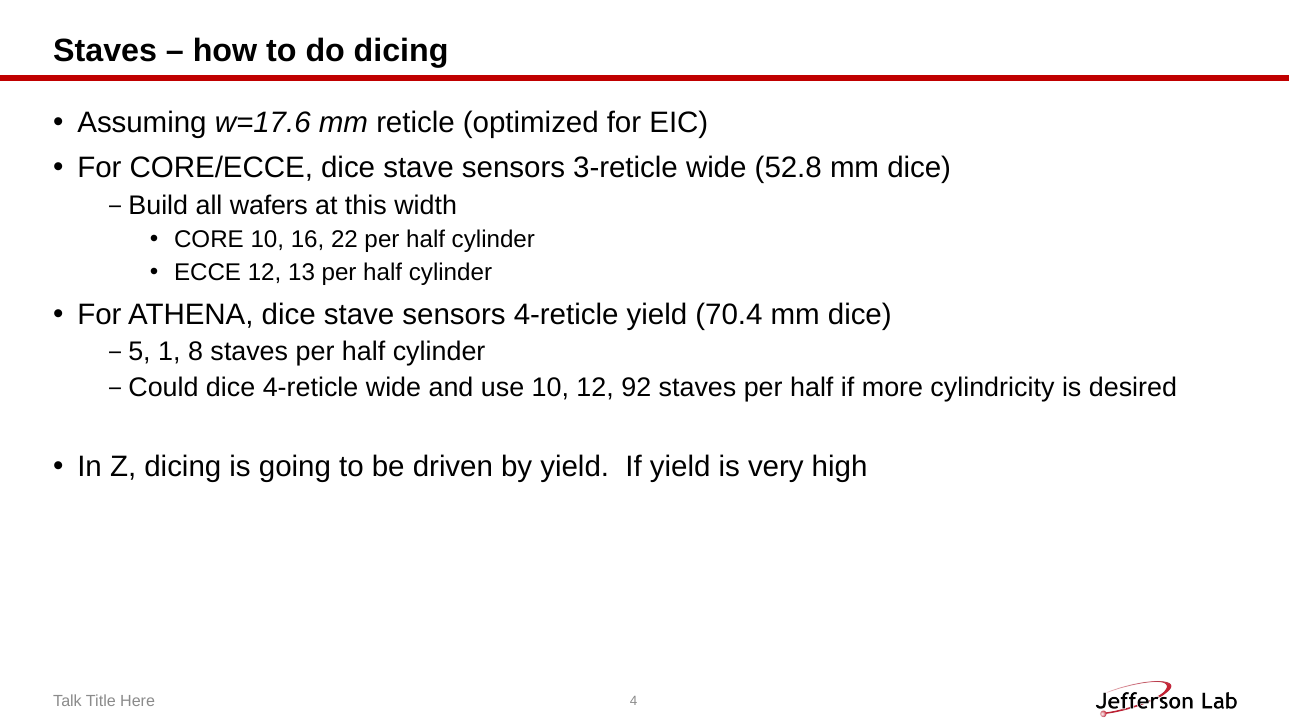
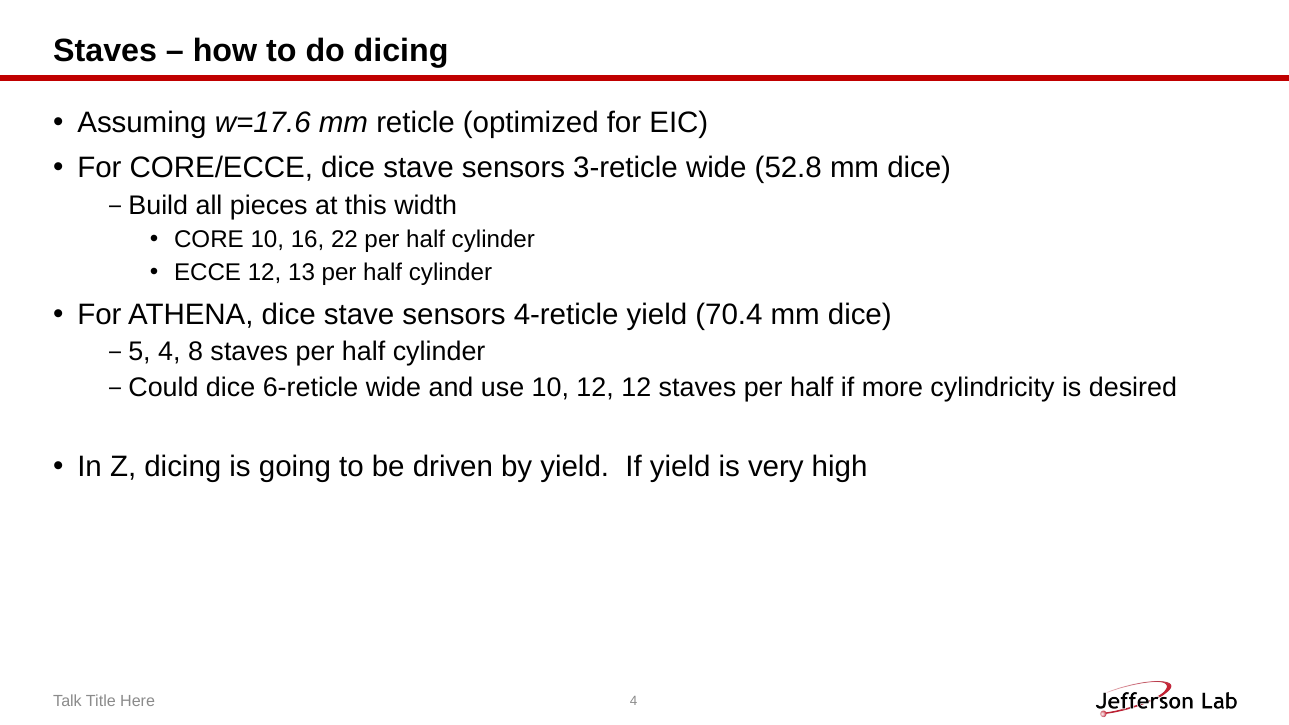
wafers: wafers -> pieces
1 at (169, 352): 1 -> 4
dice 4-reticle: 4-reticle -> 6-reticle
12 92: 92 -> 12
